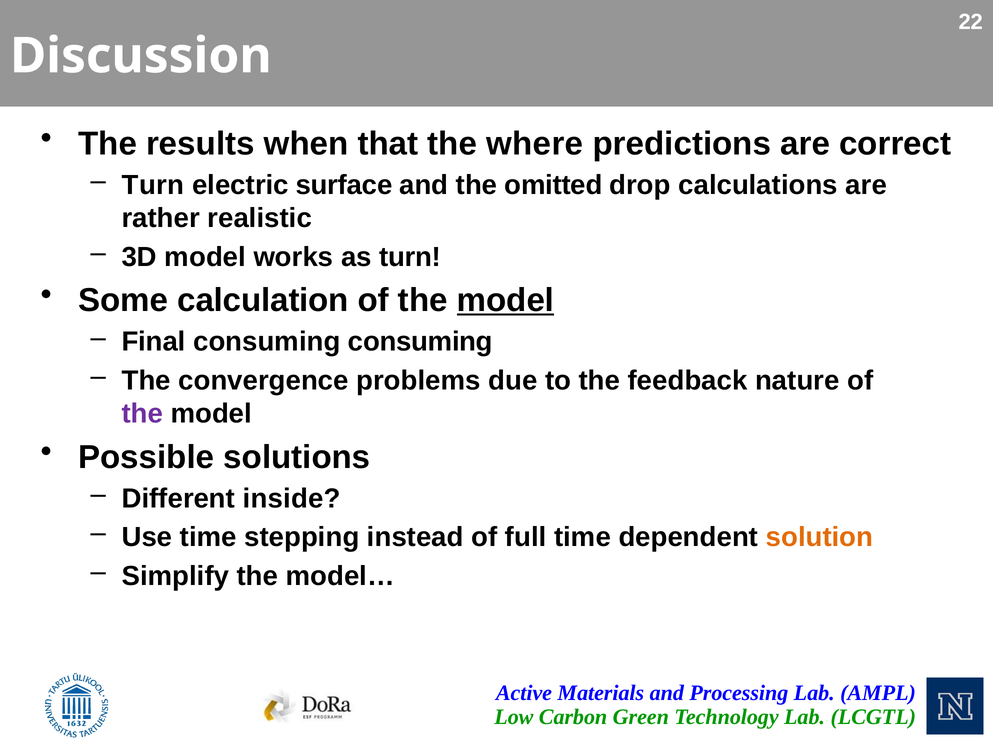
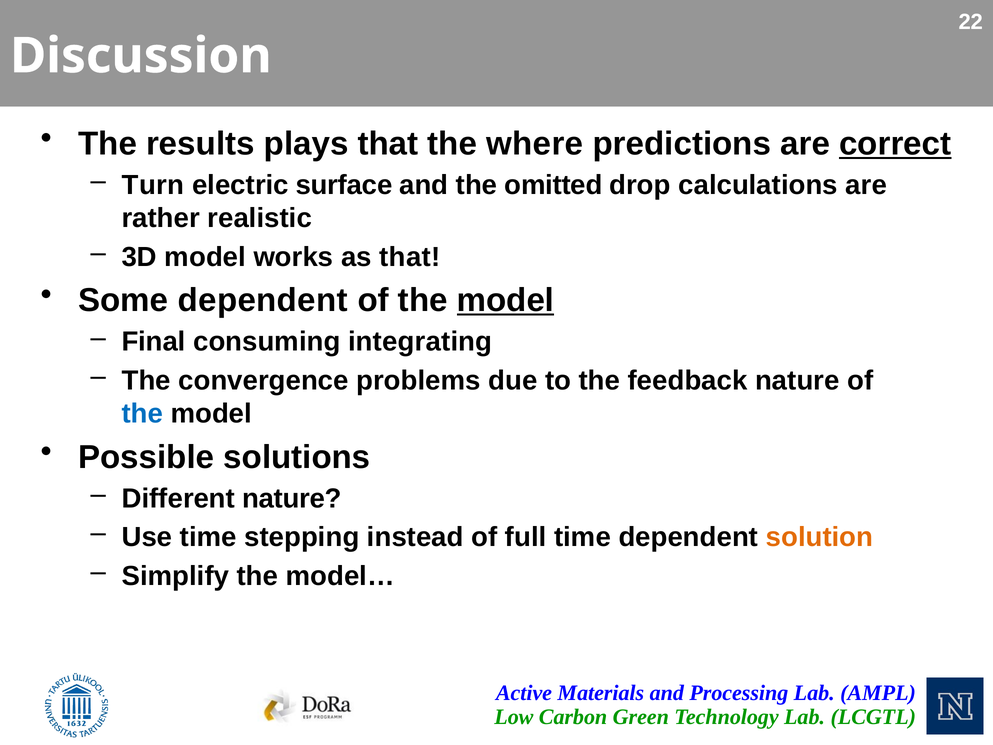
when: when -> plays
correct underline: none -> present
as turn: turn -> that
Some calculation: calculation -> dependent
consuming consuming: consuming -> integrating
the at (142, 414) colour: purple -> blue
Different inside: inside -> nature
